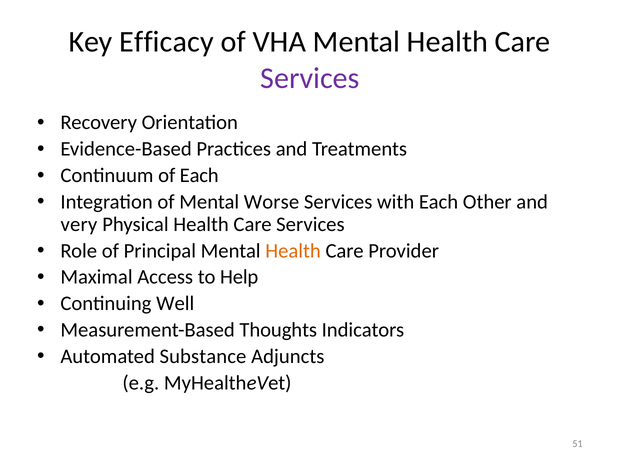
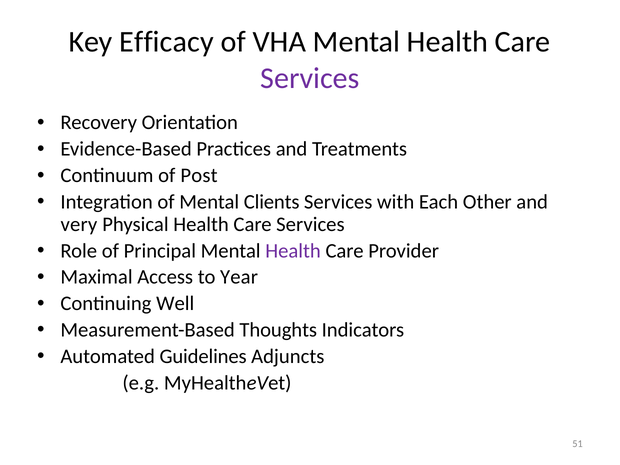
of Each: Each -> Post
Worse: Worse -> Clients
Health at (293, 251) colour: orange -> purple
Help: Help -> Year
Substance: Substance -> Guidelines
